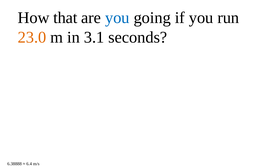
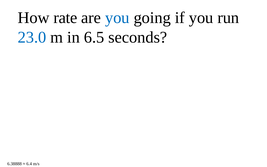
that: that -> rate
23.0 colour: orange -> blue
3.1: 3.1 -> 6.5
